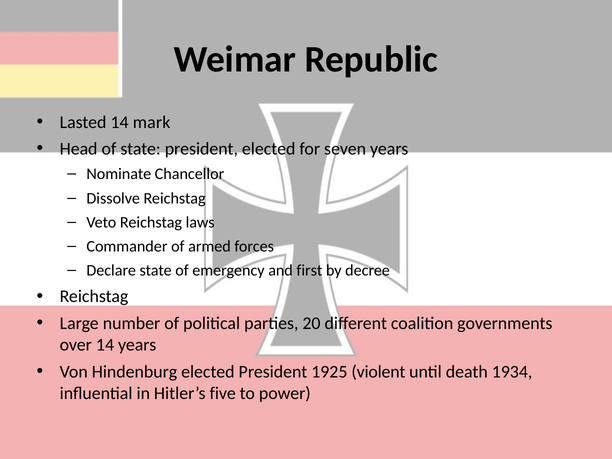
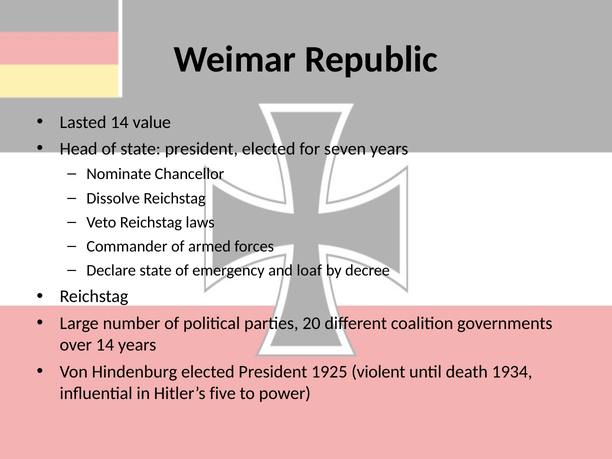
mark: mark -> value
first: first -> loaf
